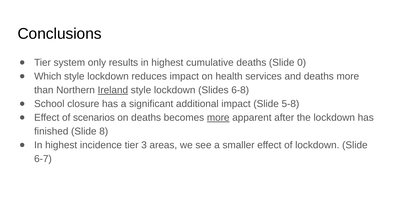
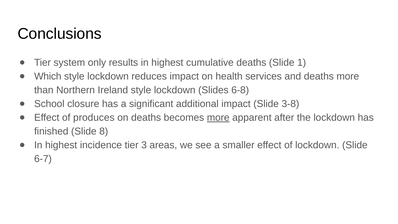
0: 0 -> 1
Ireland underline: present -> none
5-8: 5-8 -> 3-8
scenarios: scenarios -> produces
